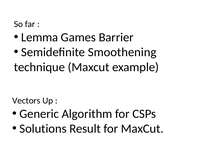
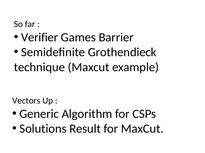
Lemma: Lemma -> Verifier
Smoothening: Smoothening -> Grothendieck
